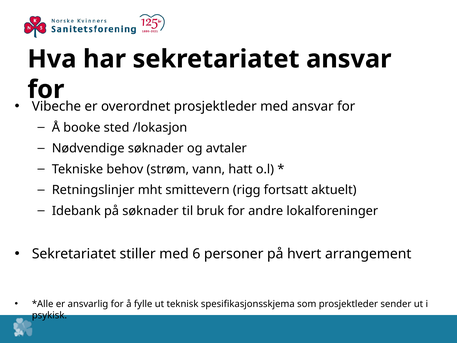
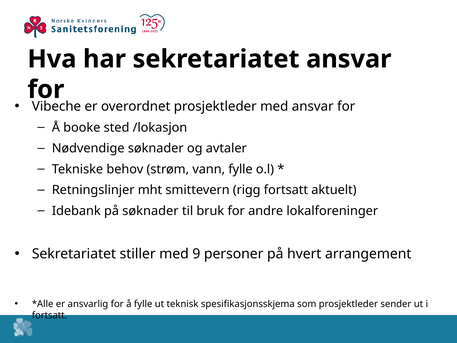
vann hatt: hatt -> fylle
6: 6 -> 9
psykisk at (49, 315): psykisk -> fortsatt
